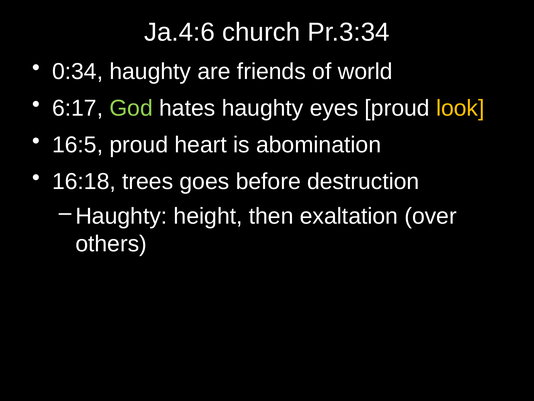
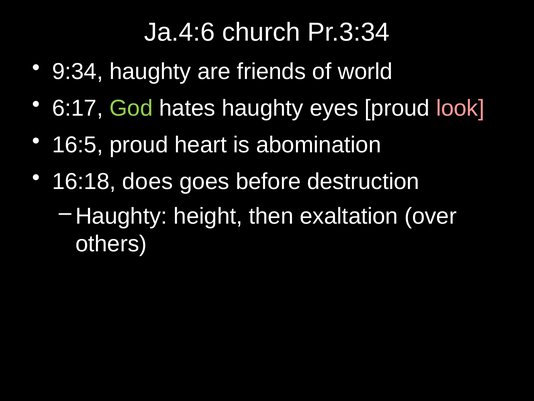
0:34: 0:34 -> 9:34
look colour: yellow -> pink
trees: trees -> does
